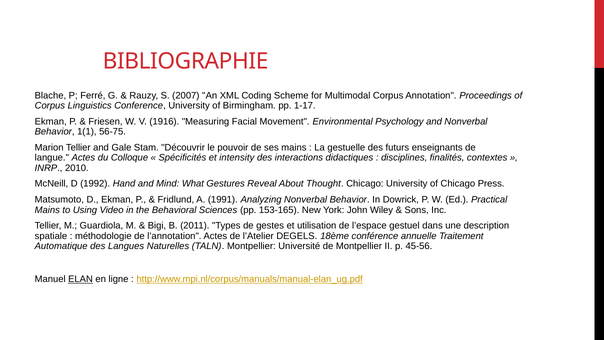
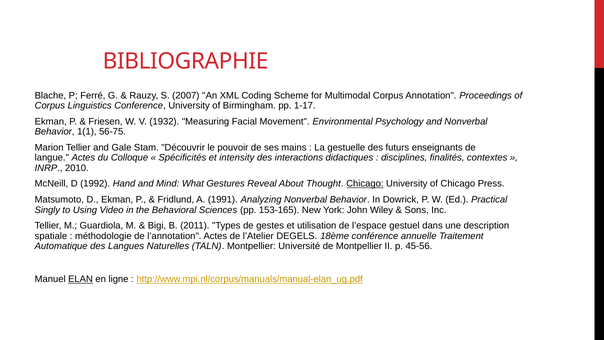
1916: 1916 -> 1932
Chicago at (365, 184) underline: none -> present
Mains at (47, 210): Mains -> Singly
